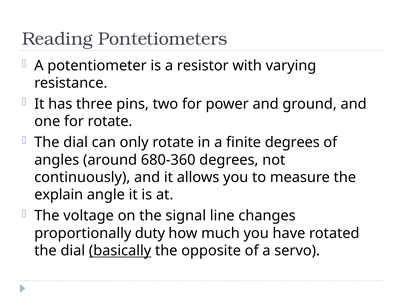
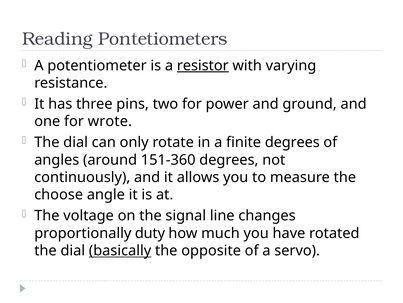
resistor underline: none -> present
for rotate: rotate -> wrote
680-360: 680-360 -> 151-360
explain: explain -> choose
